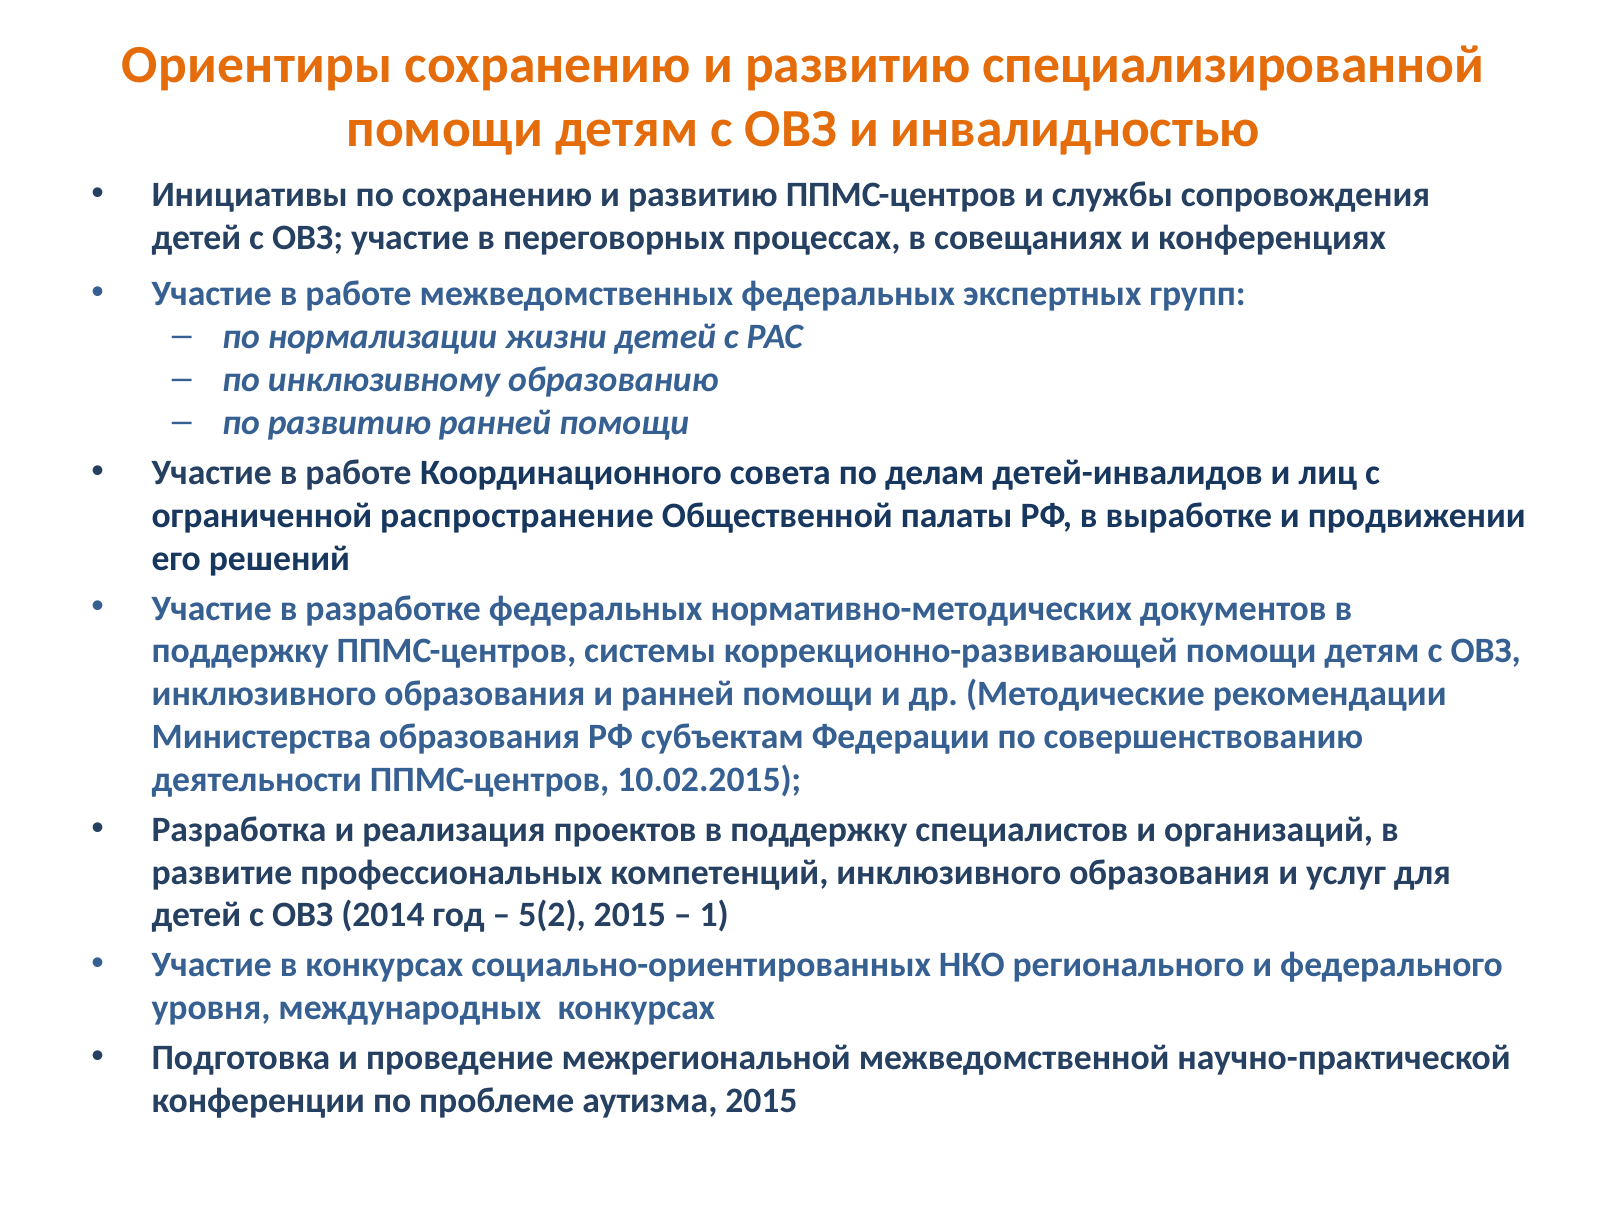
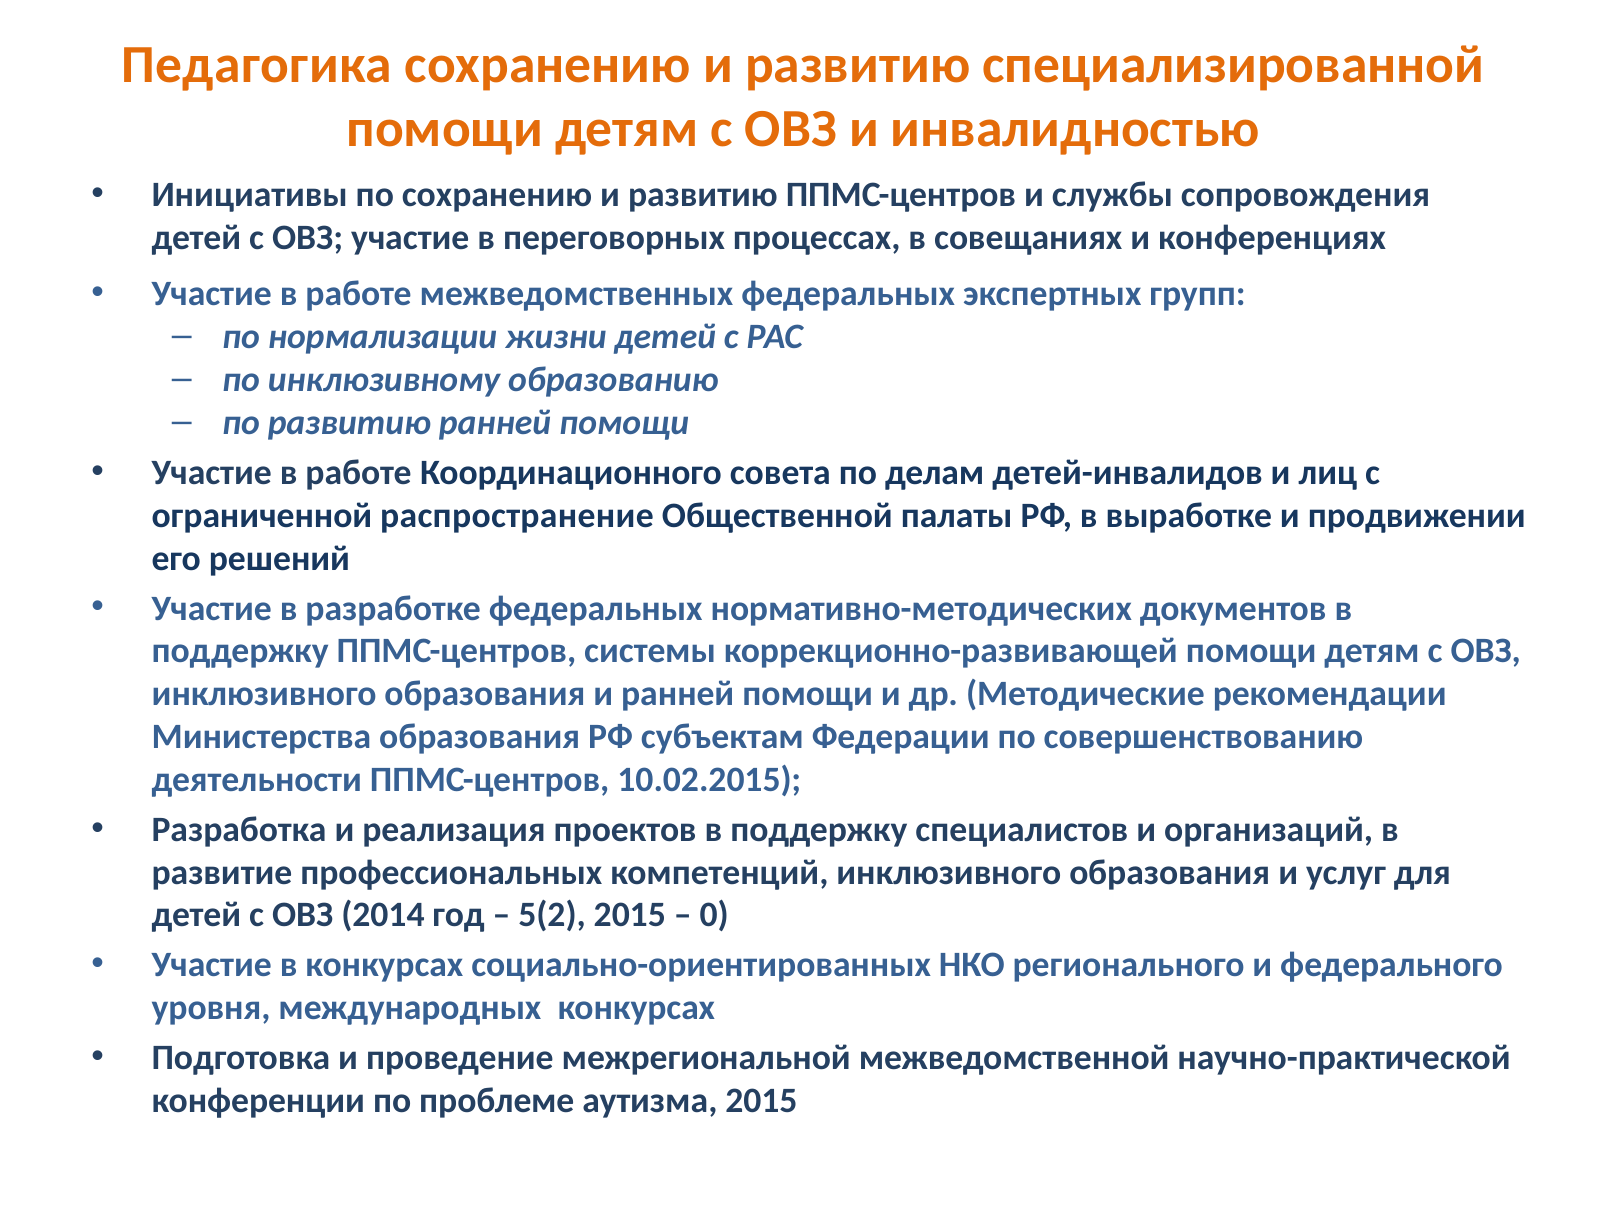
Ориентиры: Ориентиры -> Педагогика
1: 1 -> 0
